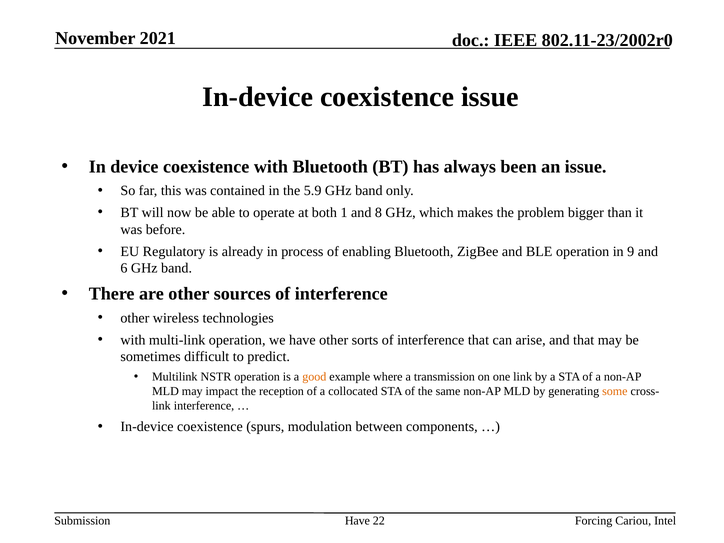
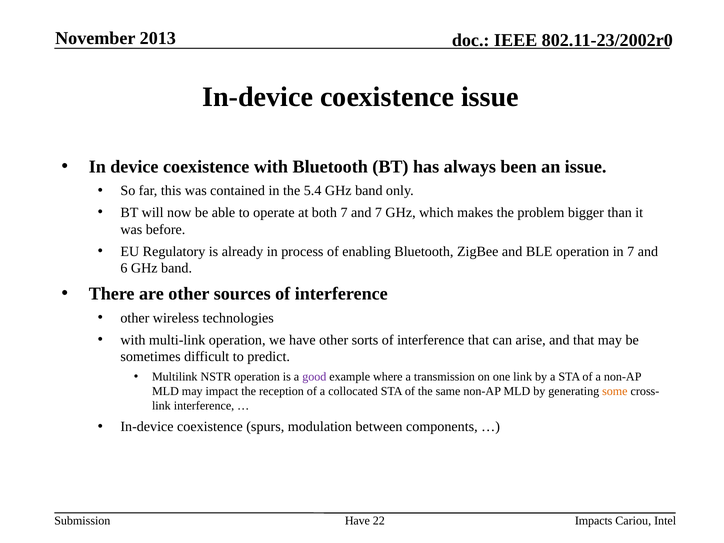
2021: 2021 -> 2013
5.9: 5.9 -> 5.4
both 1: 1 -> 7
and 8: 8 -> 7
in 9: 9 -> 7
good colour: orange -> purple
Forcing: Forcing -> Impacts
